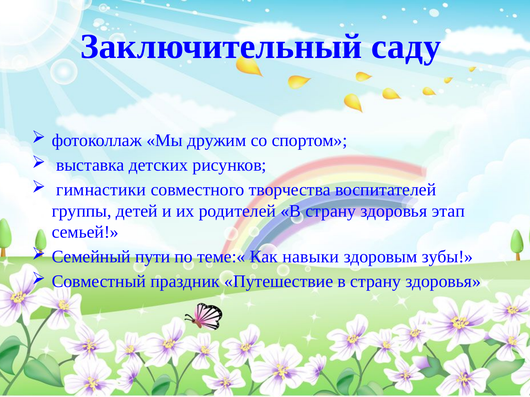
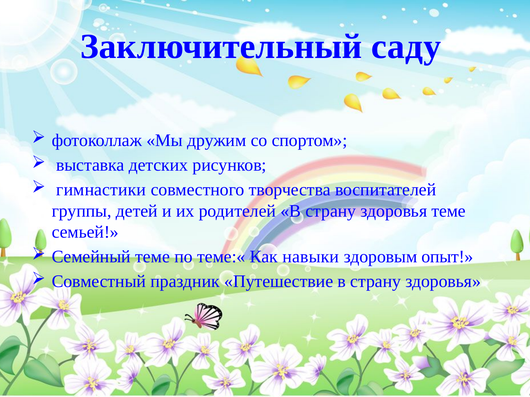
здоровья этап: этап -> теме
Семейный пути: пути -> теме
зубы: зубы -> опыт
